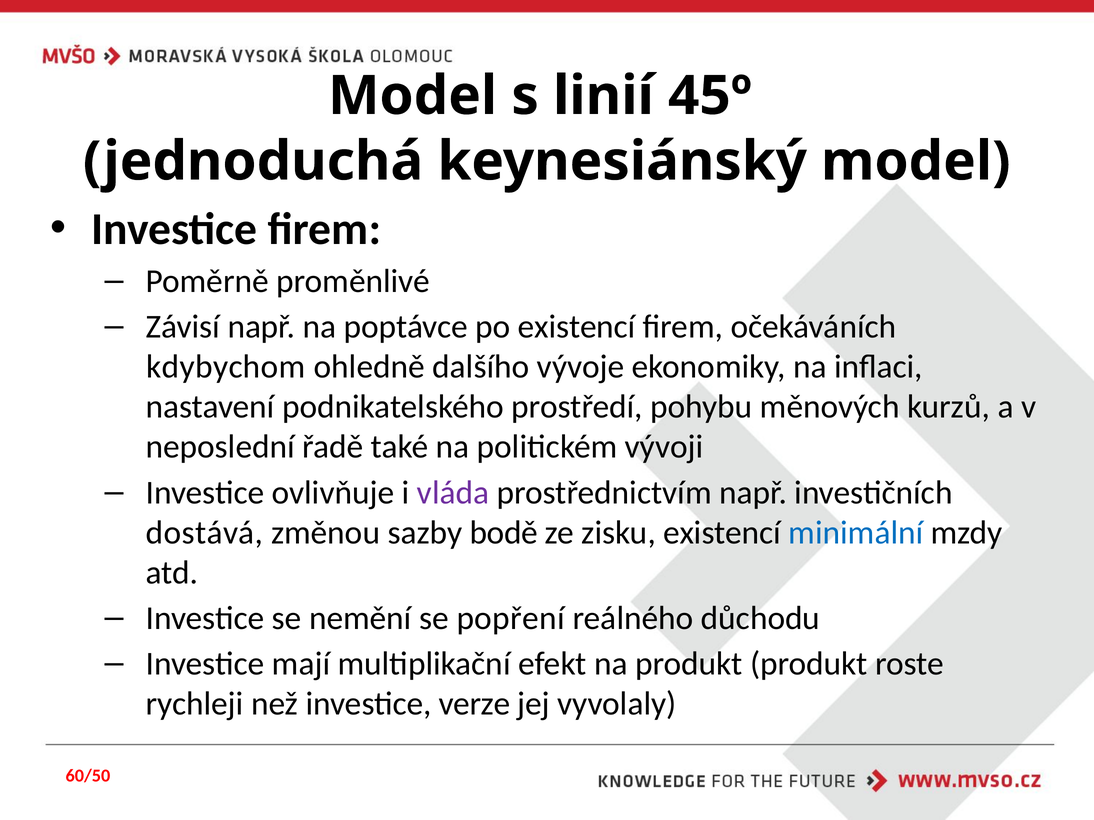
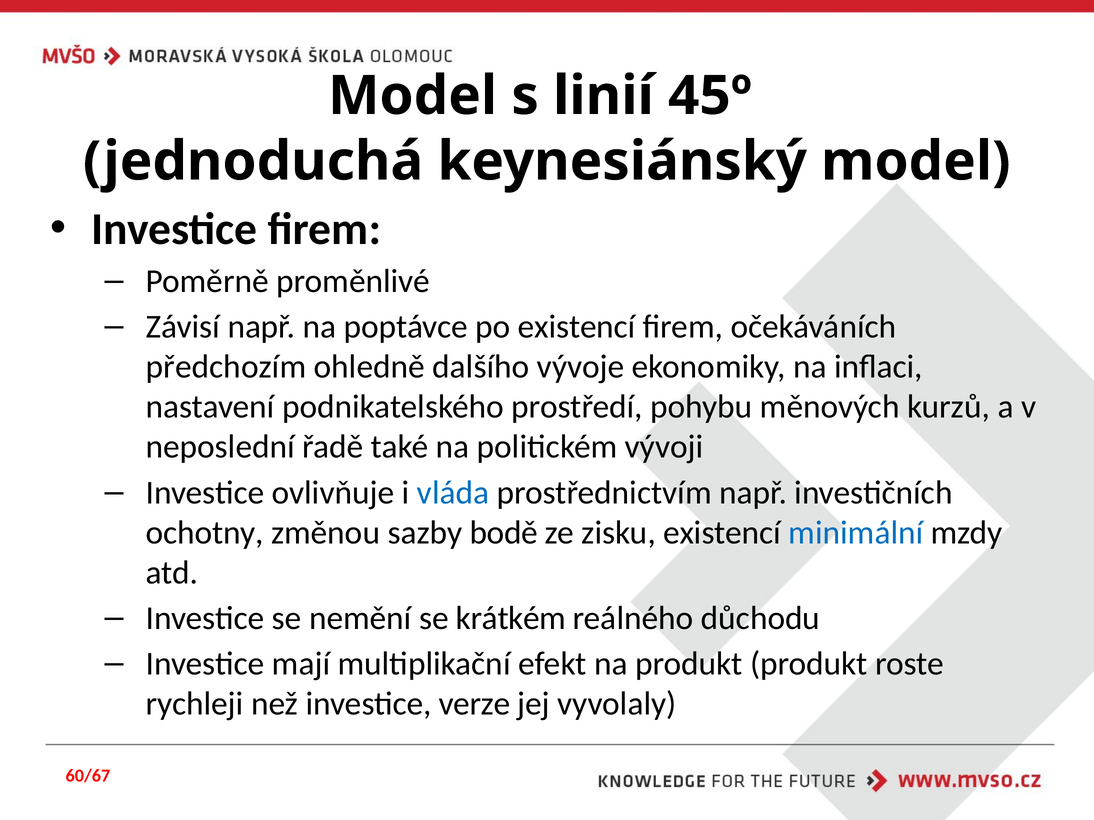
kdybychom: kdybychom -> předchozím
vláda colour: purple -> blue
dostává: dostává -> ochotny
popření: popření -> krátkém
60/50: 60/50 -> 60/67
